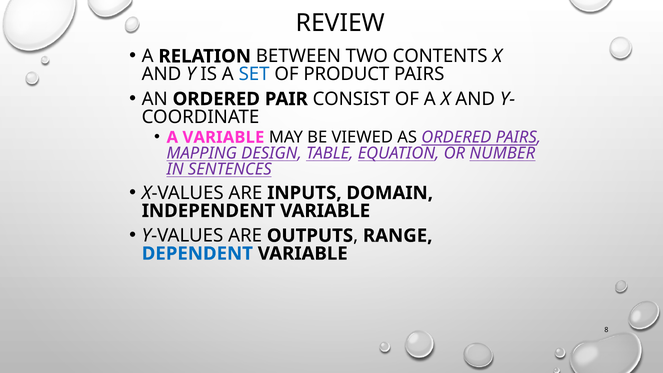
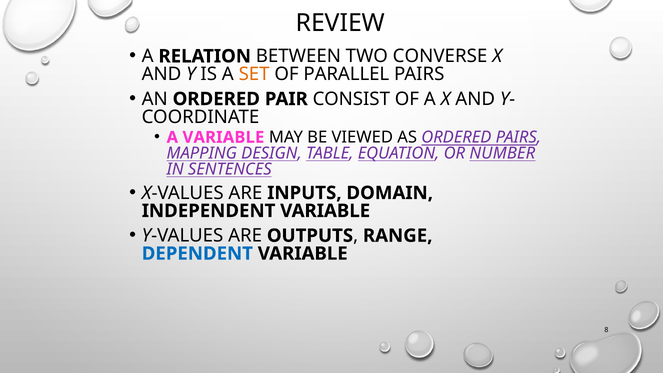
CONTENTS: CONTENTS -> CONVERSE
SET colour: blue -> orange
PRODUCT: PRODUCT -> PARALLEL
